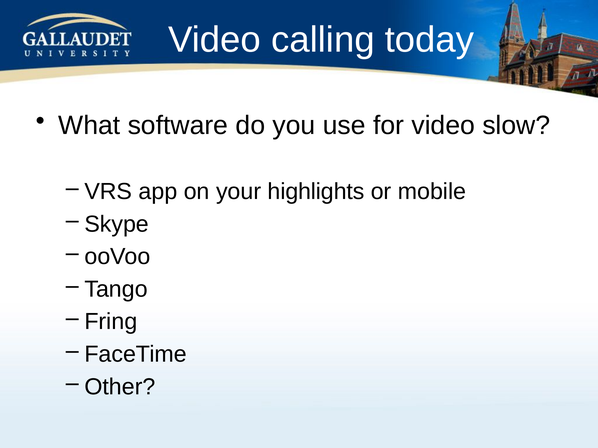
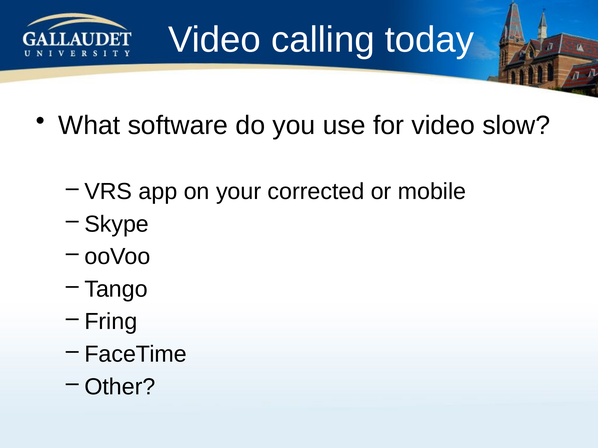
highlights: highlights -> corrected
